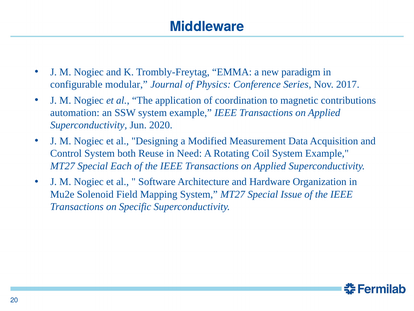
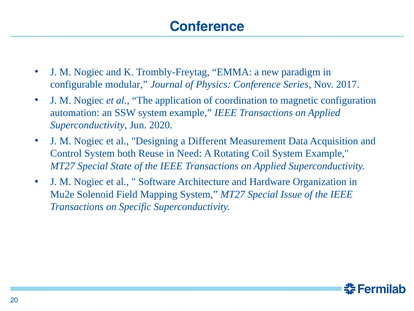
Middleware at (207, 26): Middleware -> Conference
contributions: contributions -> configuration
Modified: Modified -> Different
Each: Each -> State
